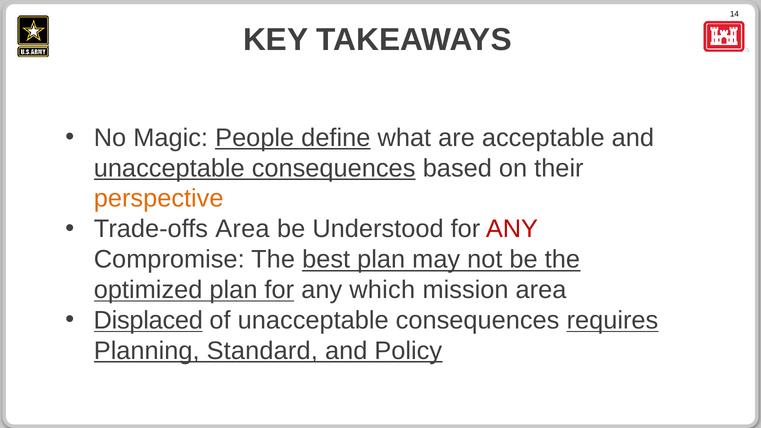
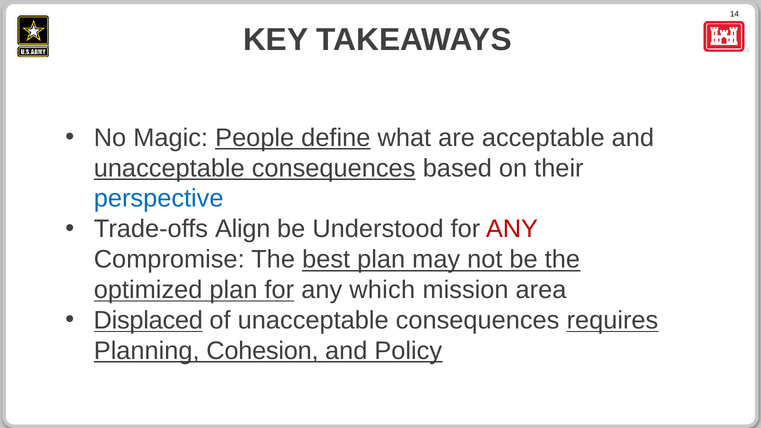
perspective colour: orange -> blue
Trade-offs Area: Area -> Align
Standard: Standard -> Cohesion
